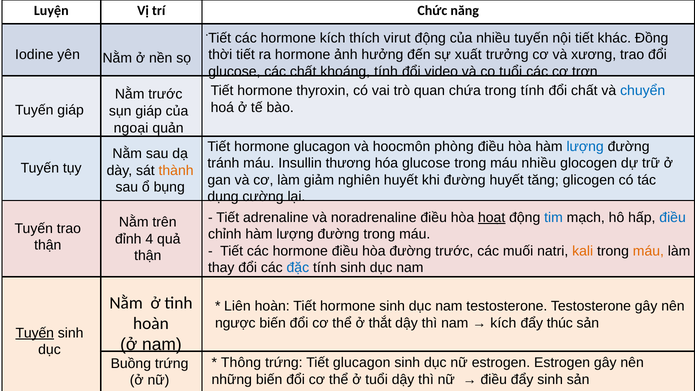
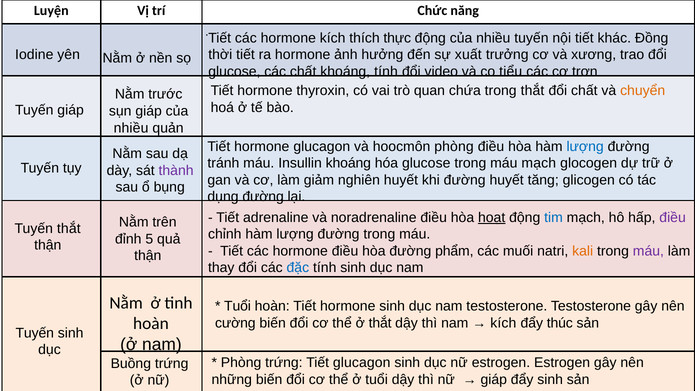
virut: virut -> thực
co tuổi: tuổi -> tiểu
trong tính: tính -> thắt
chuyển colour: blue -> orange
ngoại at (131, 128): ngoại -> nhiều
Insullin thương: thương -> khoáng
máu nhiều: nhiều -> mạch
thành colour: orange -> purple
dụng cường: cường -> đường
điều at (673, 217) colour: blue -> purple
Tuyến trao: trao -> thắt
4: 4 -> 5
đường trước: trước -> phẩm
máu at (648, 251) colour: orange -> purple
Liên at (237, 306): Liên -> Tuổi
ngược: ngược -> cường
Tuyến at (35, 333) underline: present -> none
Thông at (241, 363): Thông -> Phòng
điều at (494, 380): điều -> giáp
